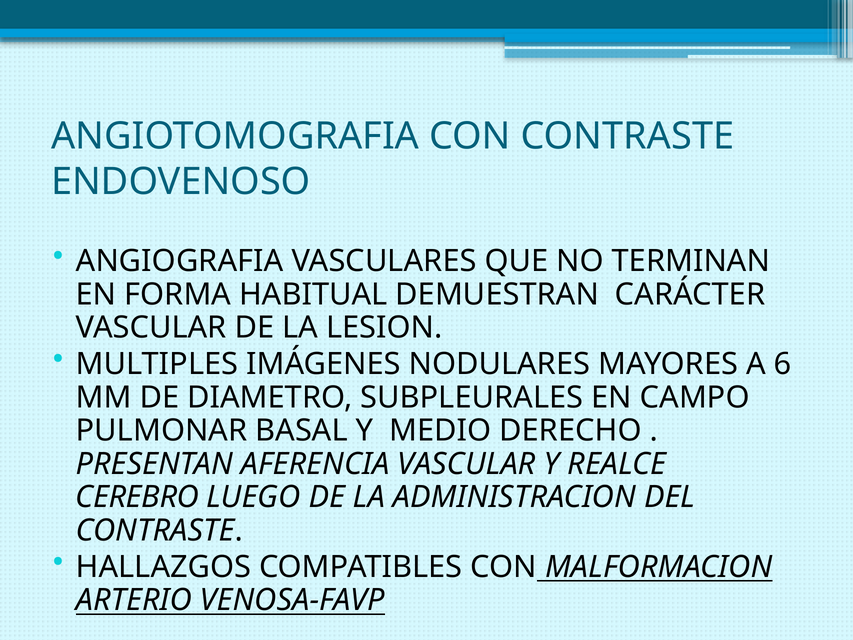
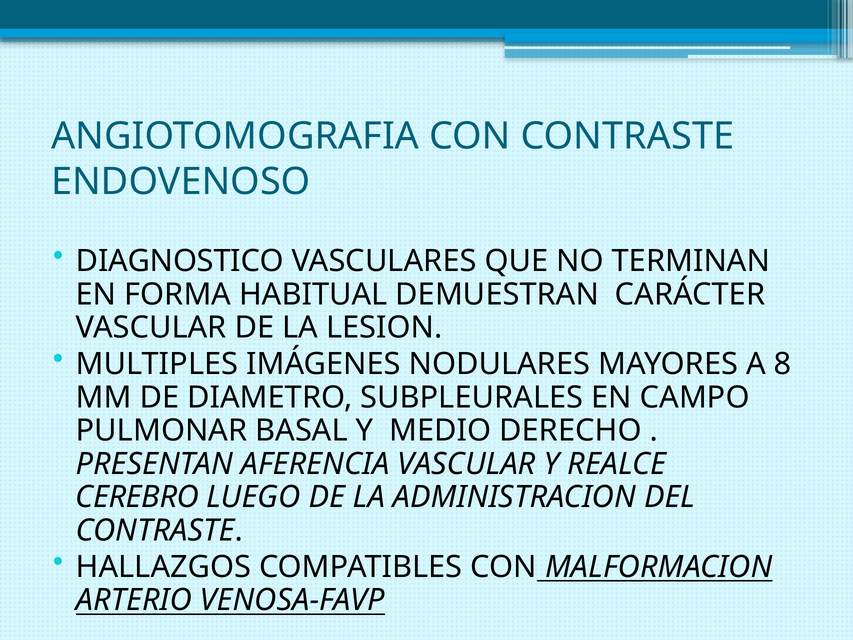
ANGIOGRAFIA: ANGIOGRAFIA -> DIAGNOSTICO
6: 6 -> 8
